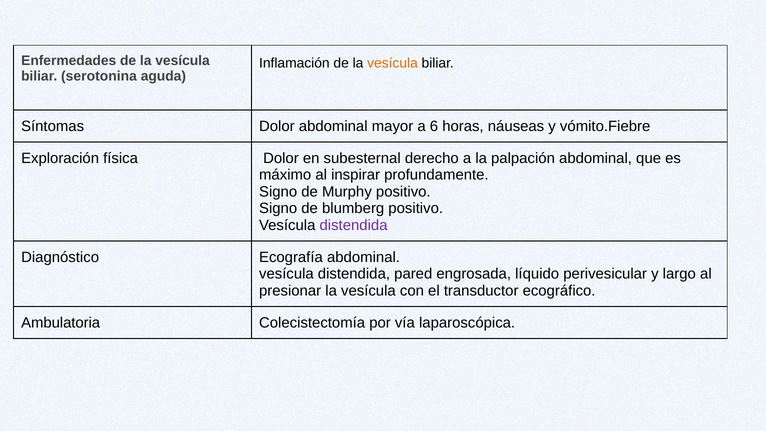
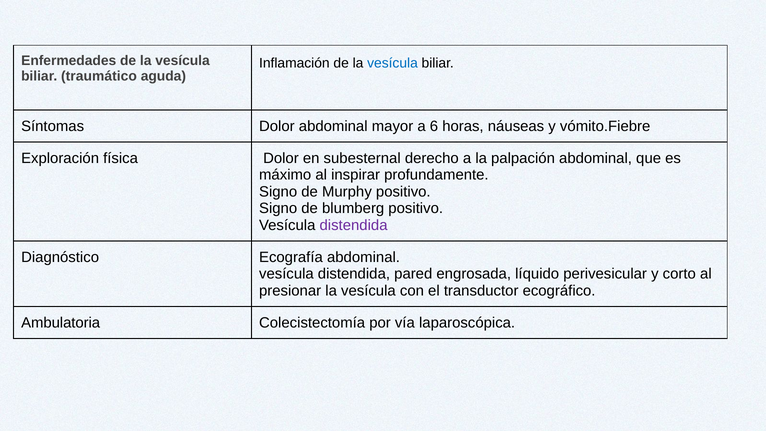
vesícula at (393, 63) colour: orange -> blue
serotonina: serotonina -> traumático
largo: largo -> corto
